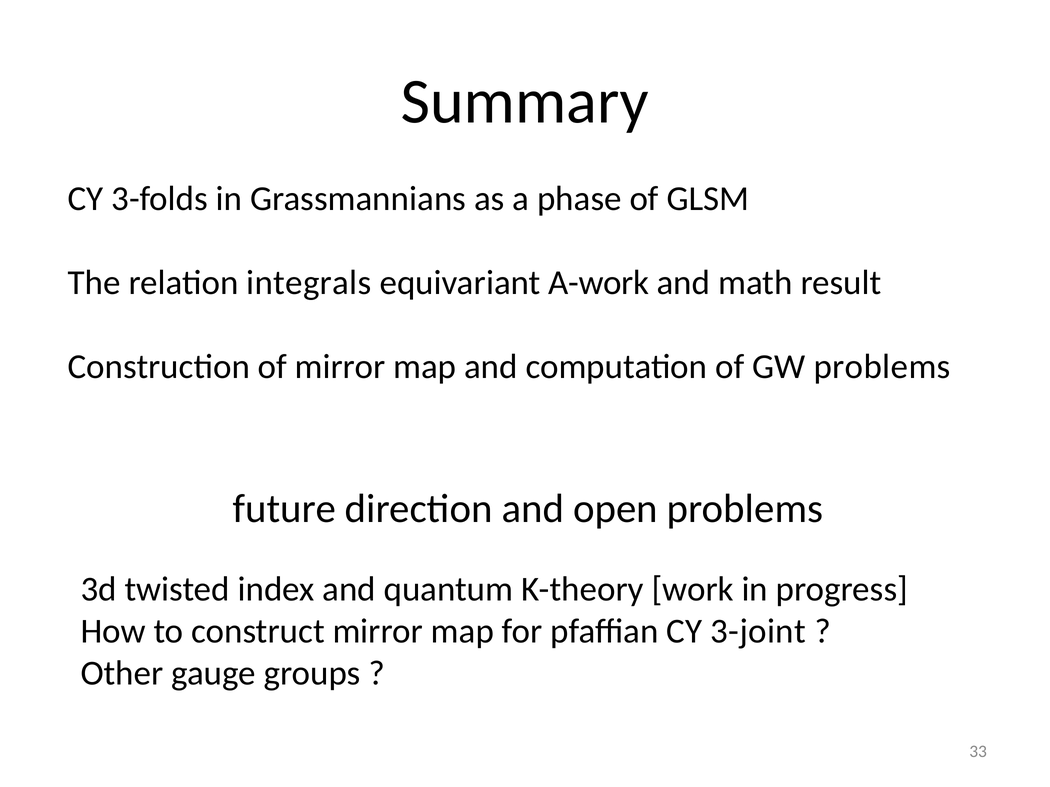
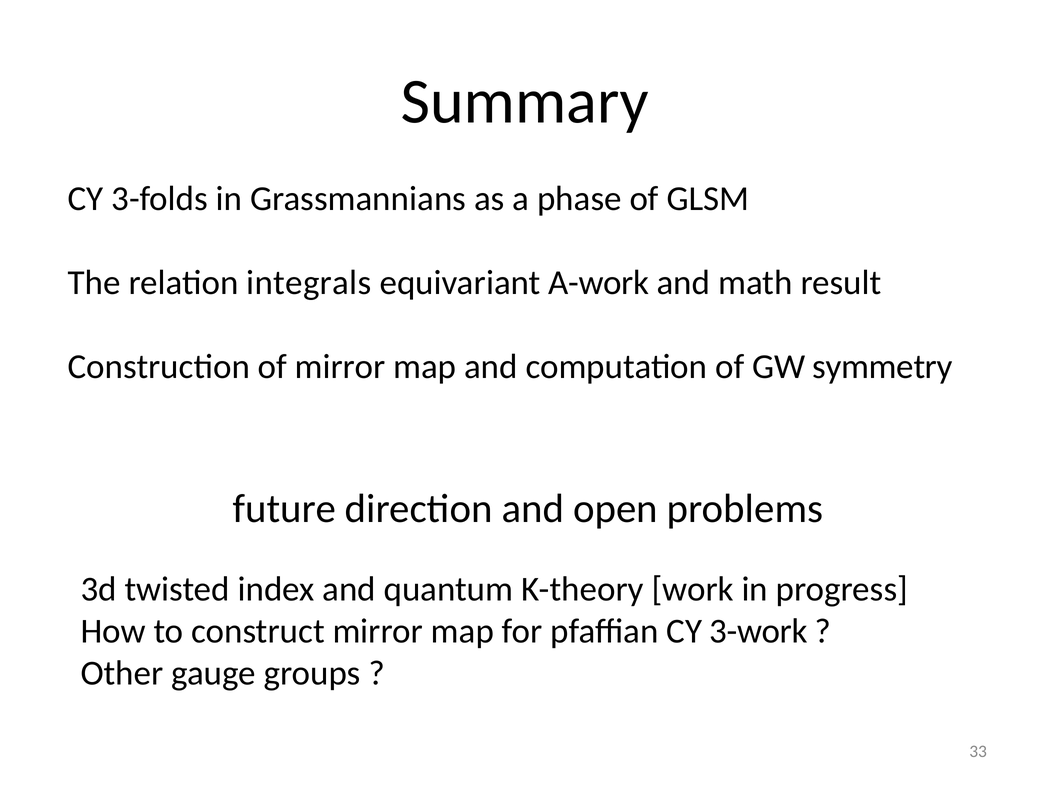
GW problems: problems -> symmetry
3-joint: 3-joint -> 3-work
